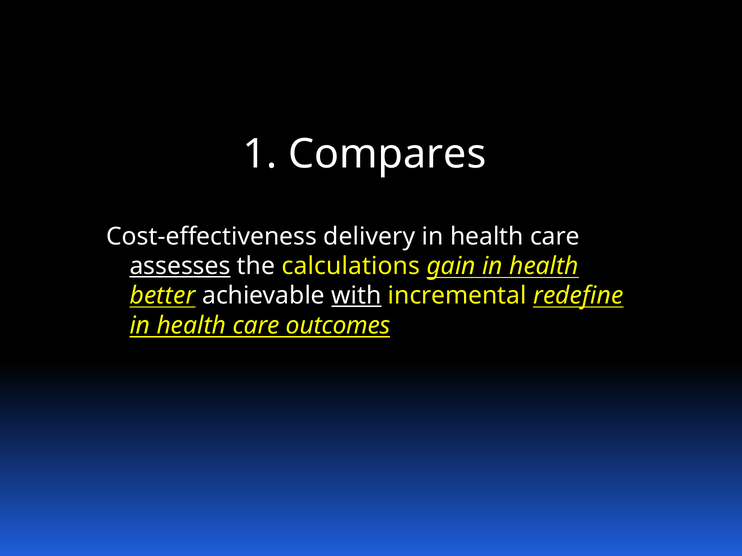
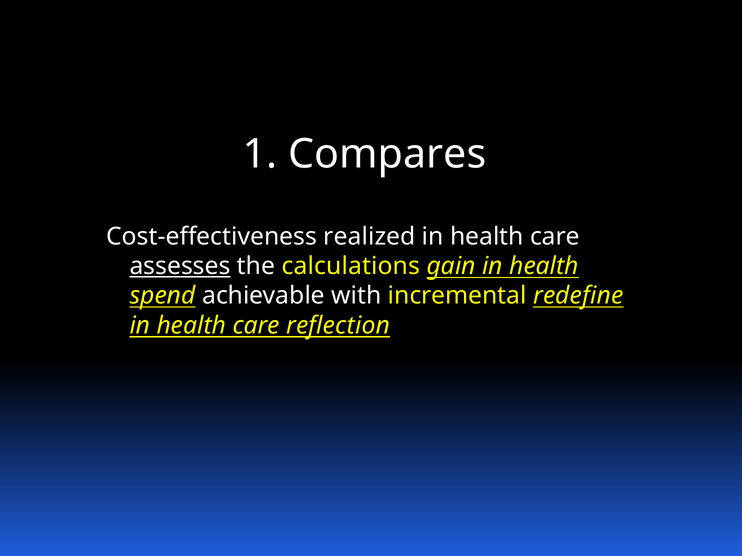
delivery: delivery -> realized
better: better -> spend
with underline: present -> none
outcomes: outcomes -> reflection
